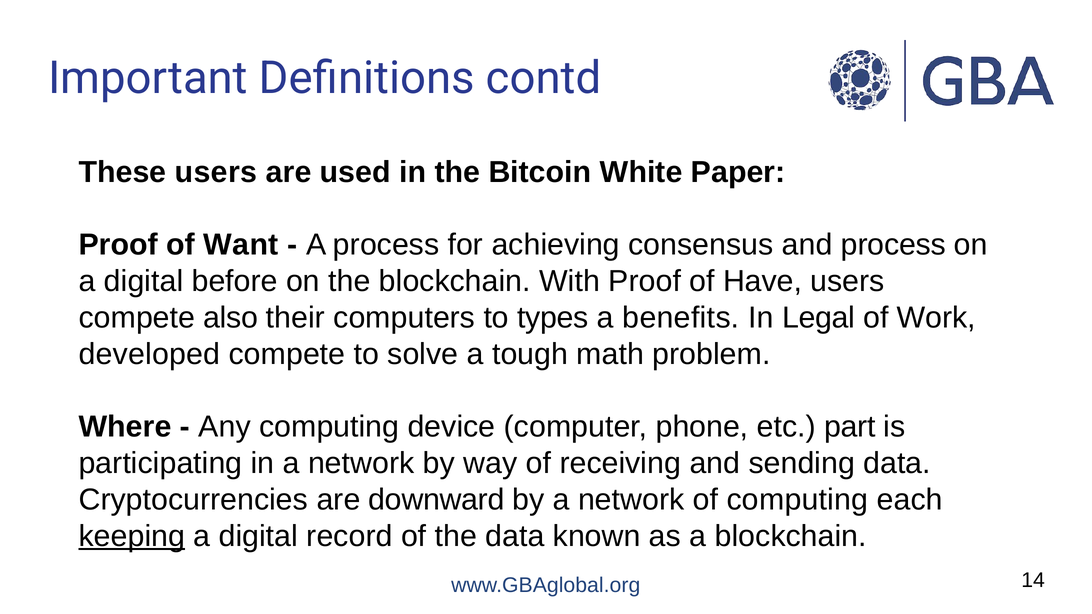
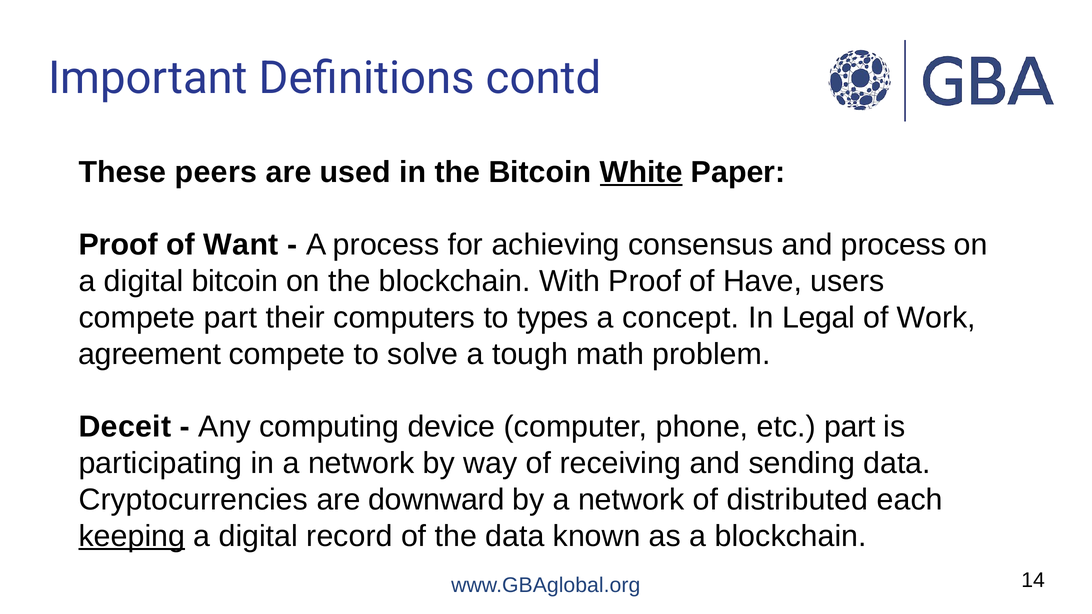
These users: users -> peers
White underline: none -> present
digital before: before -> bitcoin
compete also: also -> part
benefits: benefits -> concept
developed: developed -> agreement
Where: Where -> Deceit
of computing: computing -> distributed
